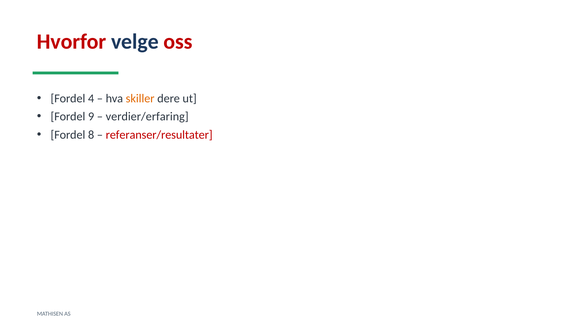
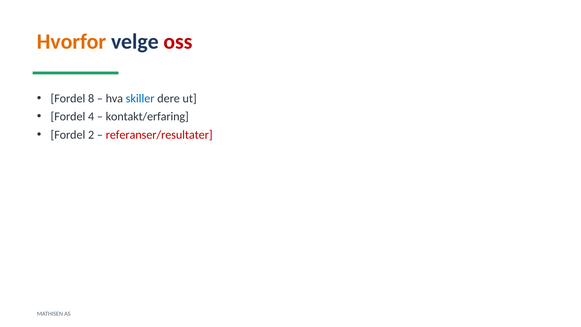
Hvorfor colour: red -> orange
4: 4 -> 8
skiller colour: orange -> blue
9: 9 -> 4
verdier/erfaring: verdier/erfaring -> kontakt/erfaring
8: 8 -> 2
